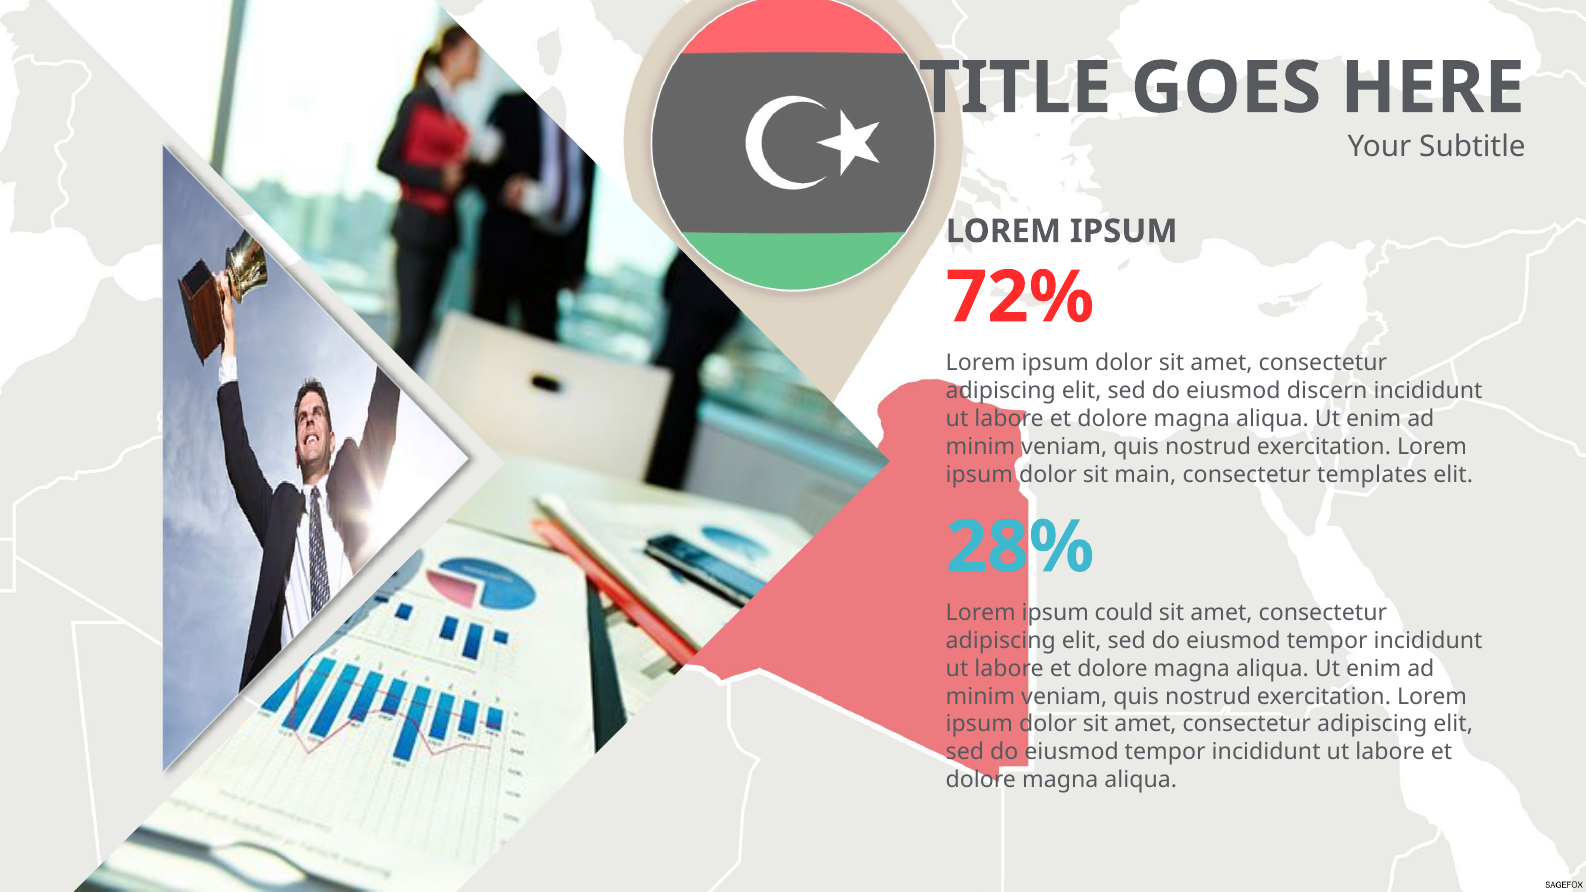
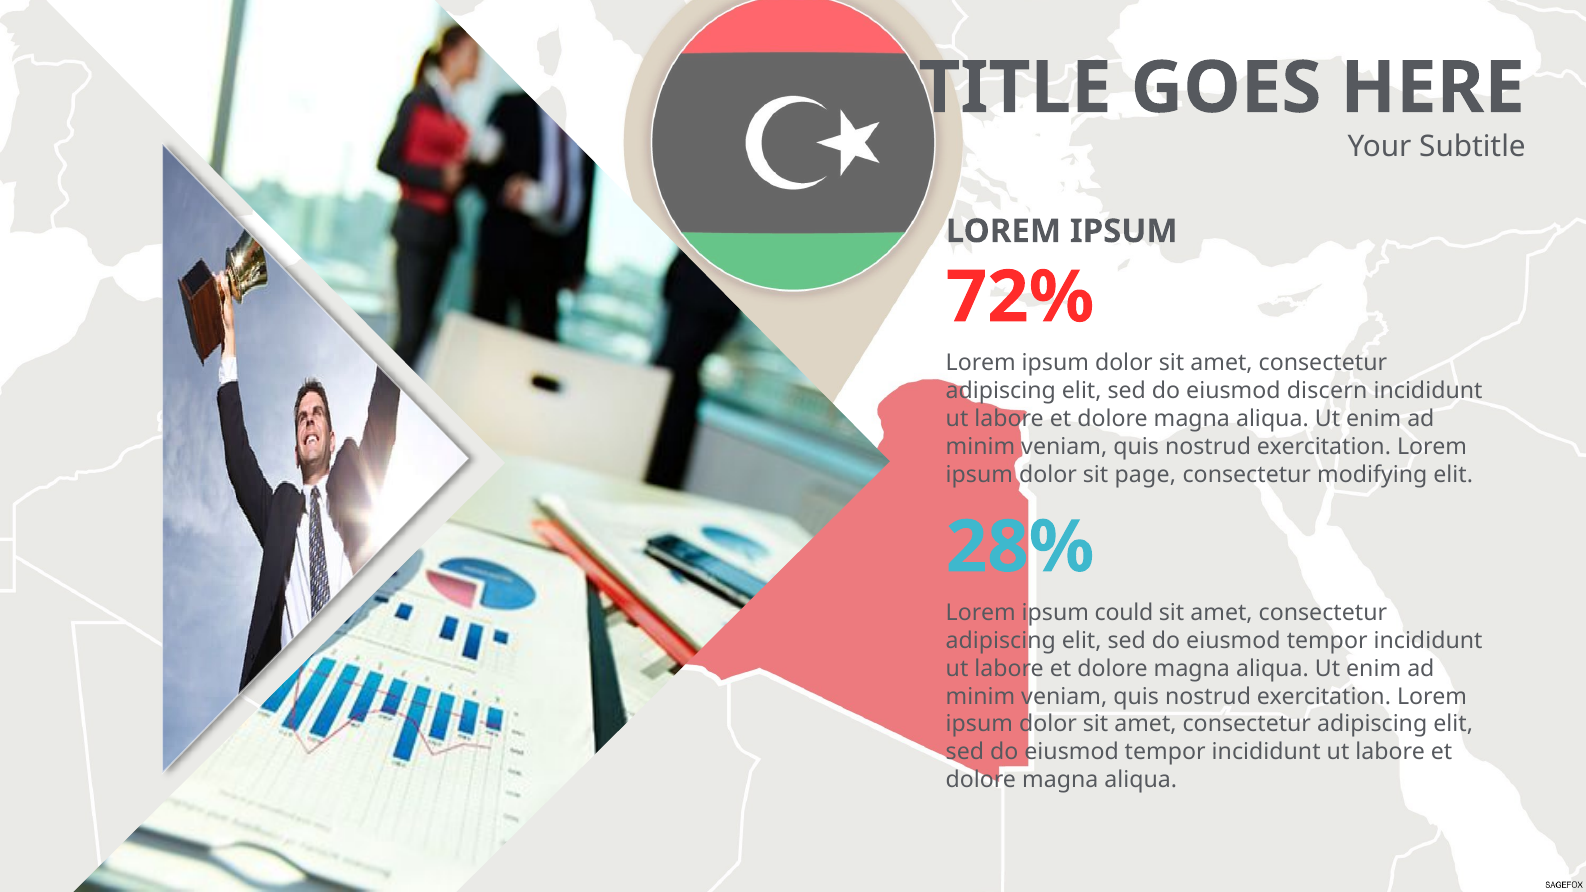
main: main -> page
templates: templates -> modifying
